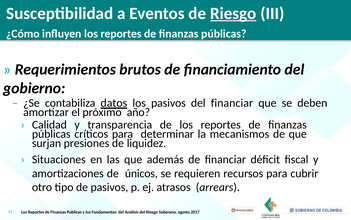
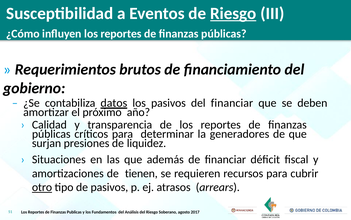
mecanismos: mecanismos -> generadores
únicos: únicos -> tienen
otro underline: none -> present
